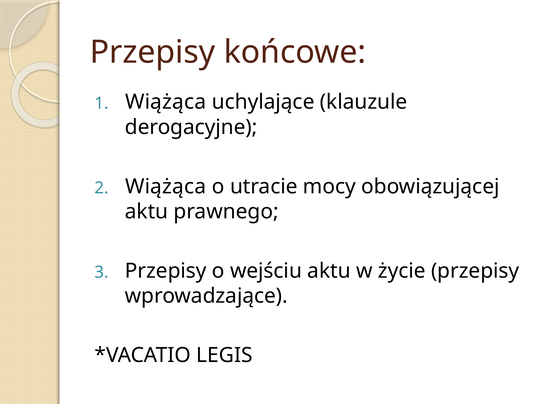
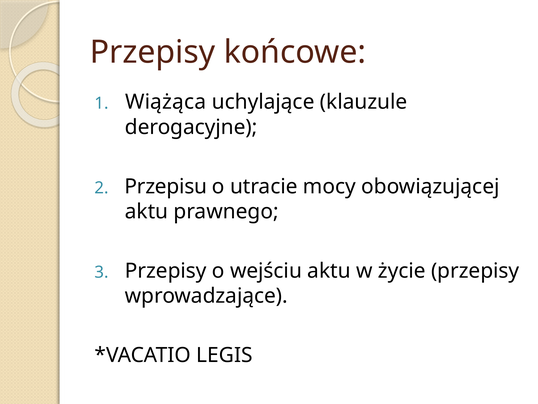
Wiążąca at (166, 186): Wiążąca -> Przepisu
